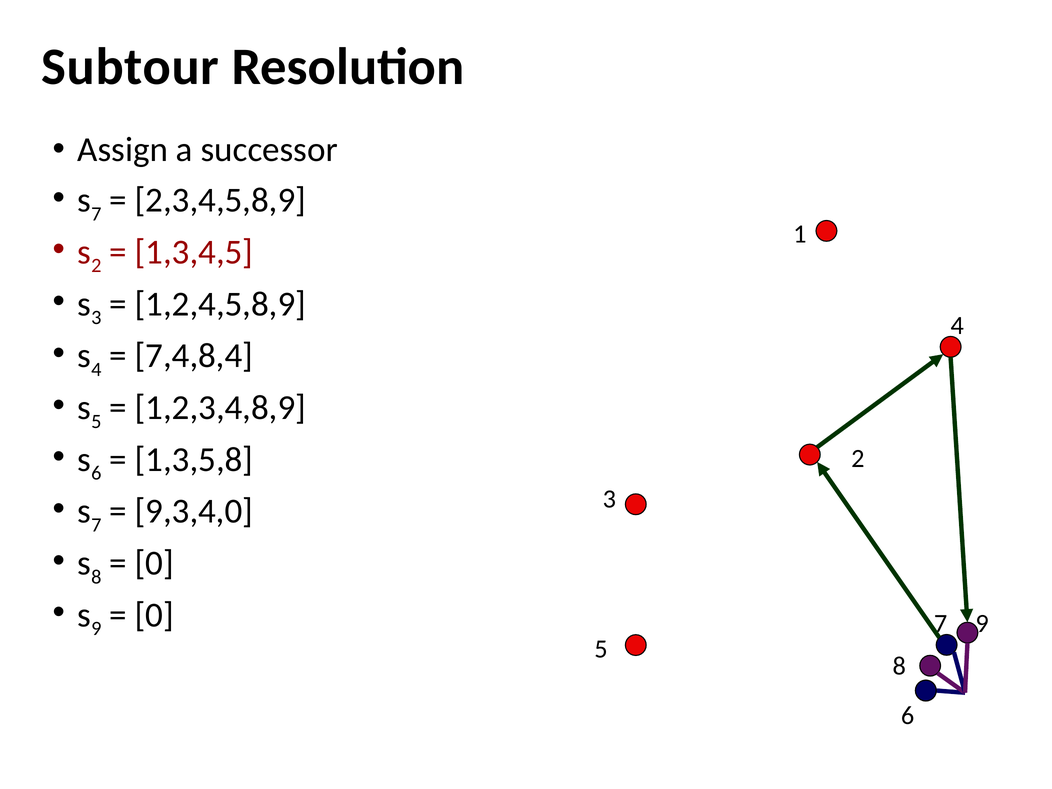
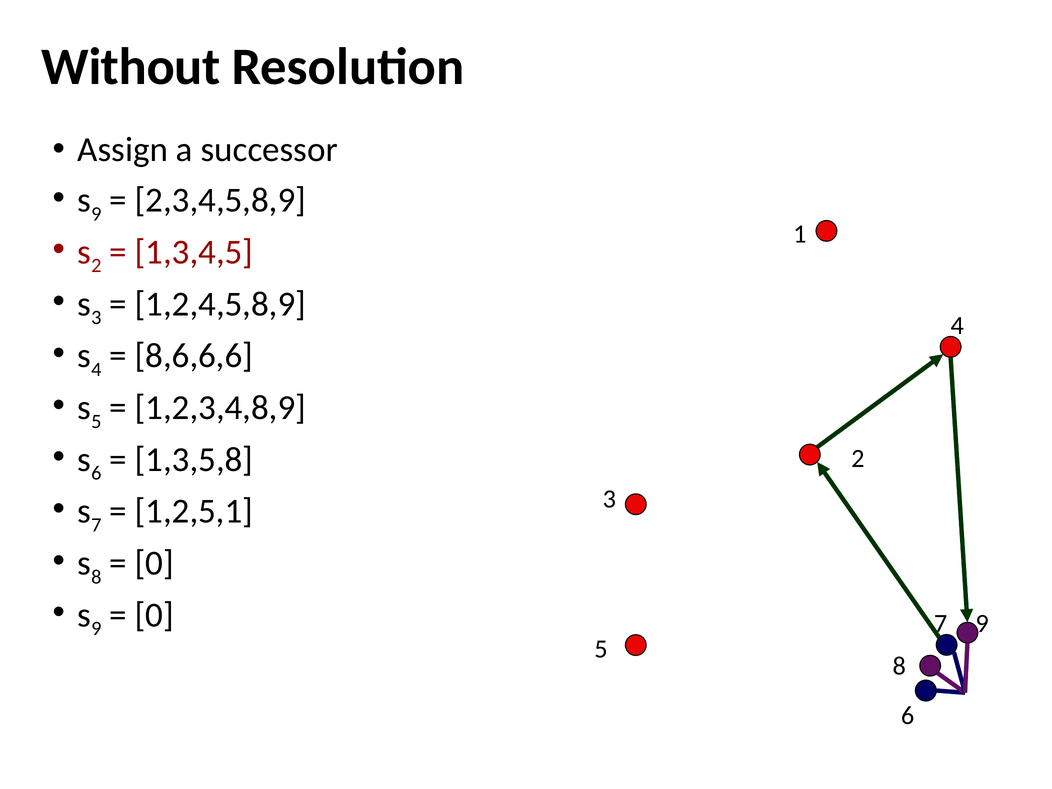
Subtour: Subtour -> Without
7 at (96, 214): 7 -> 9
7,4,8,4: 7,4,8,4 -> 8,6,6,6
9,3,4,0: 9,3,4,0 -> 1,2,5,1
